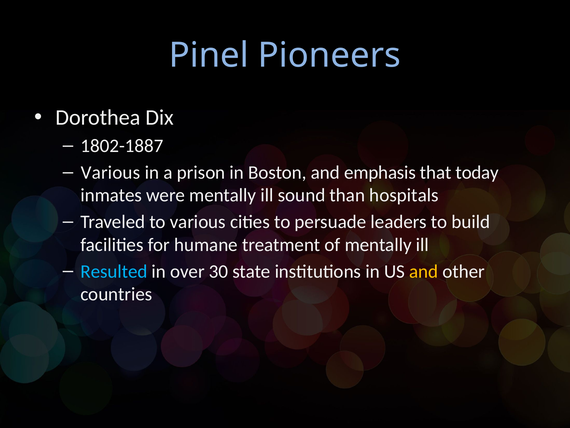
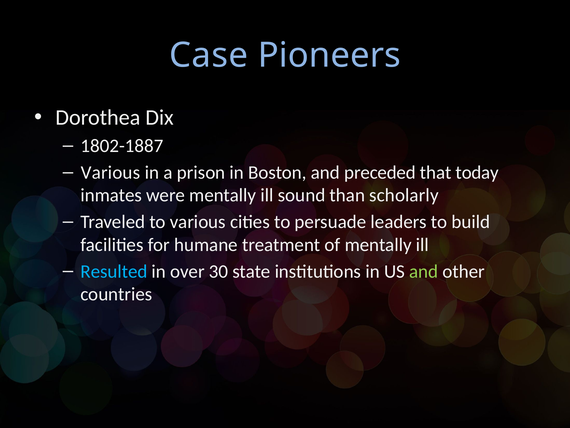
Pinel: Pinel -> Case
emphasis: emphasis -> preceded
hospitals: hospitals -> scholarly
and at (424, 271) colour: yellow -> light green
